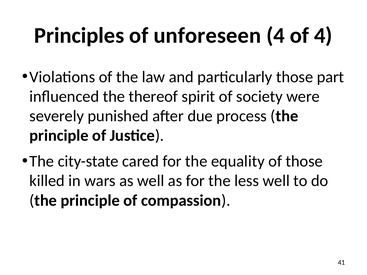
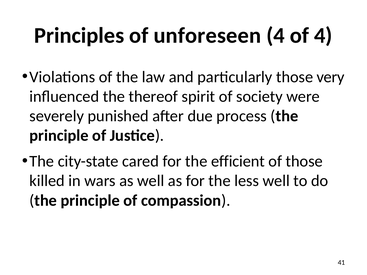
part: part -> very
equality: equality -> efficient
